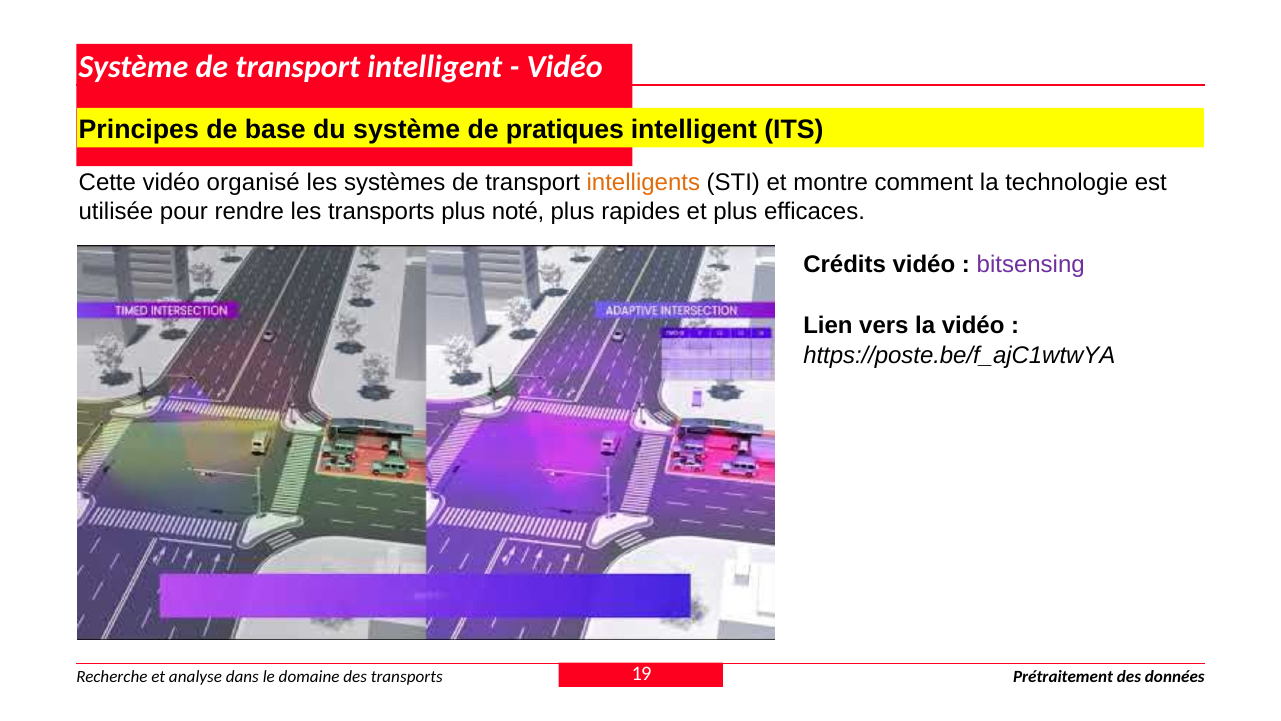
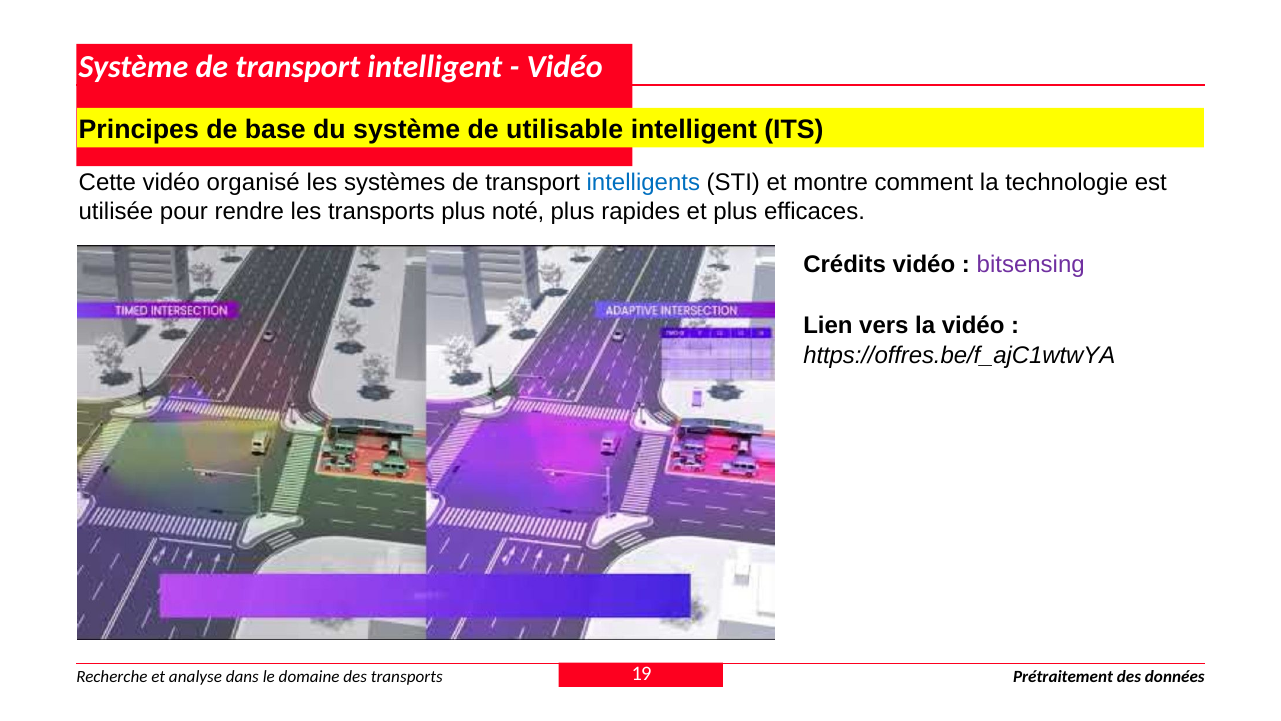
pratiques: pratiques -> utilisable
intelligents colour: orange -> blue
https://poste.be/f_ajC1wtwYA: https://poste.be/f_ajC1wtwYA -> https://offres.be/f_ajC1wtwYA
